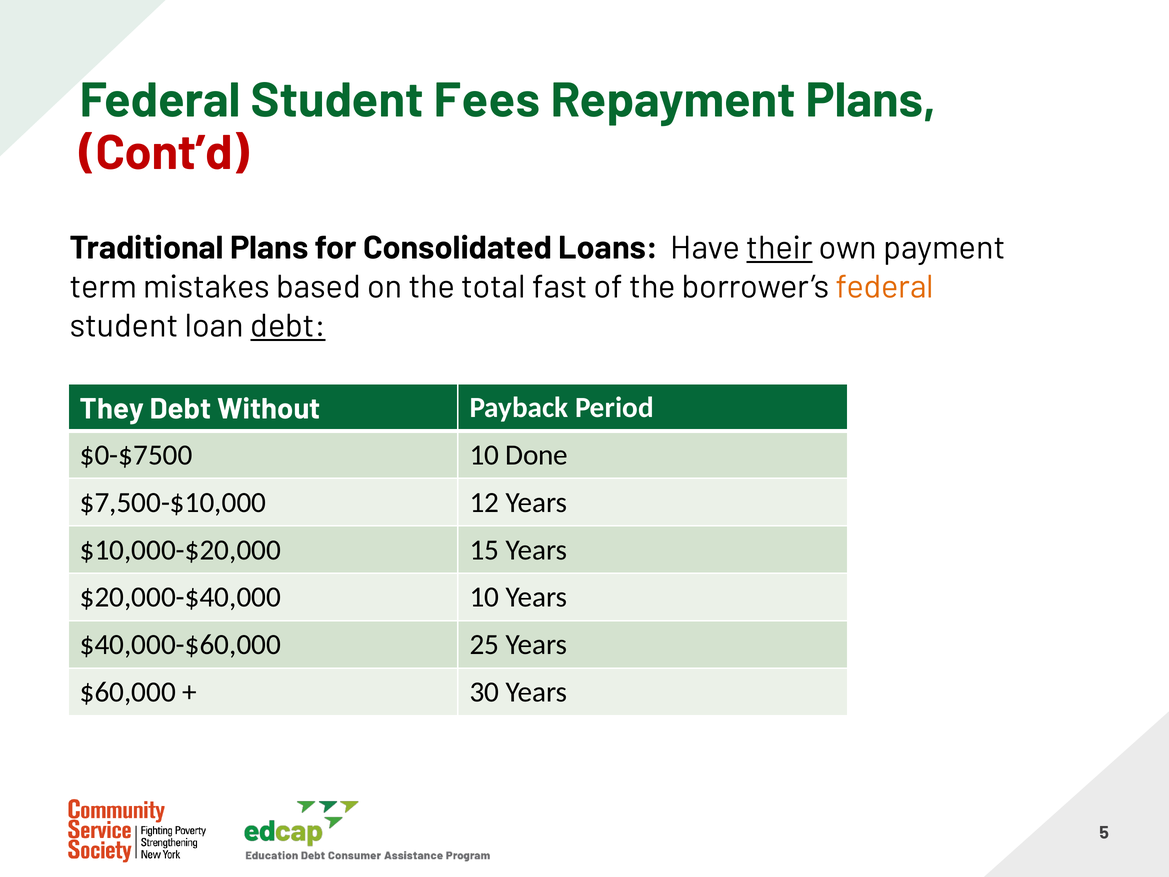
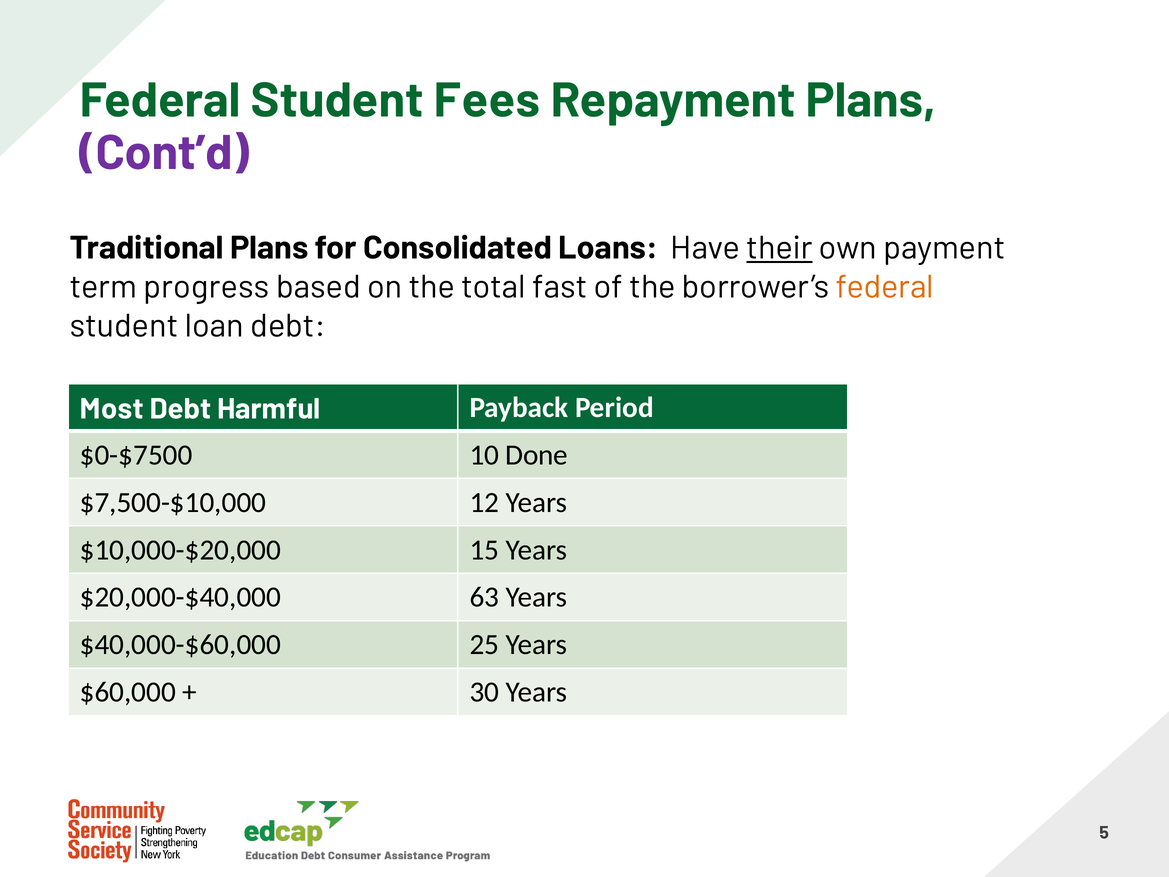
Cont’d colour: red -> purple
mistakes: mistakes -> progress
debt at (288, 326) underline: present -> none
They: They -> Most
Without: Without -> Harmful
$20,000-$40,000 10: 10 -> 63
